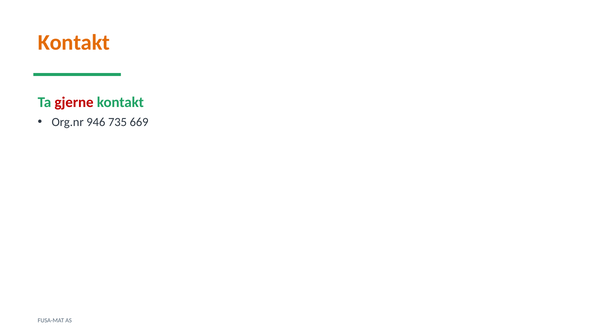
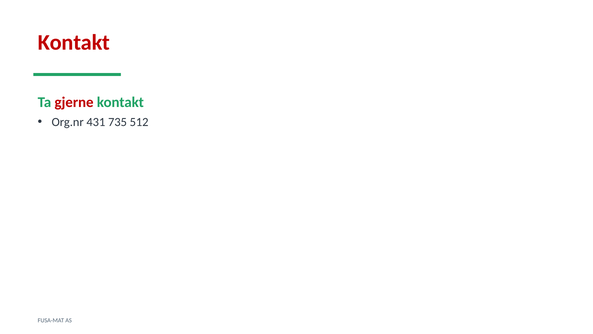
Kontakt at (74, 42) colour: orange -> red
946: 946 -> 431
669: 669 -> 512
